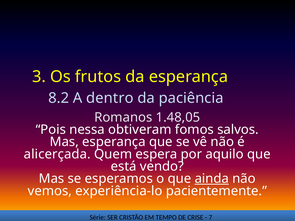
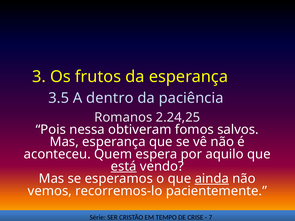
8.2: 8.2 -> 3.5
1.48,05: 1.48,05 -> 2.24,25
alicerçada: alicerçada -> aconteceu
está underline: none -> present
experiência-lo: experiência-lo -> recorremos-lo
